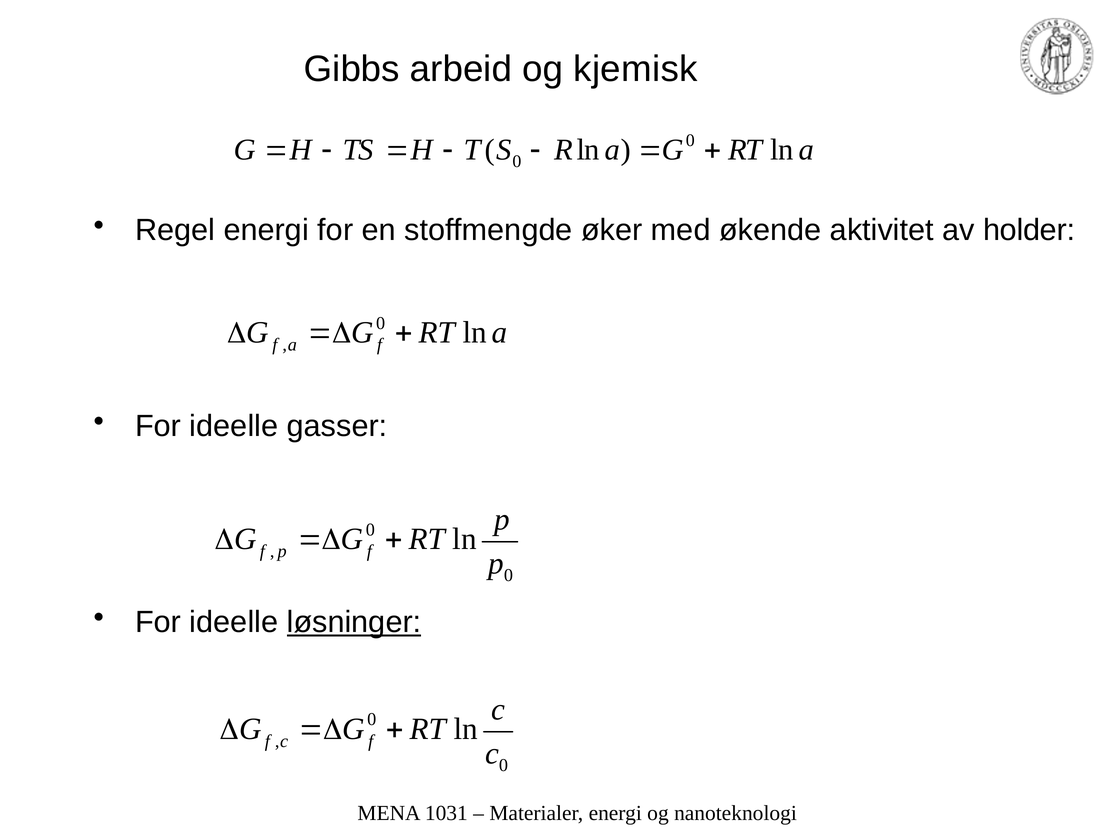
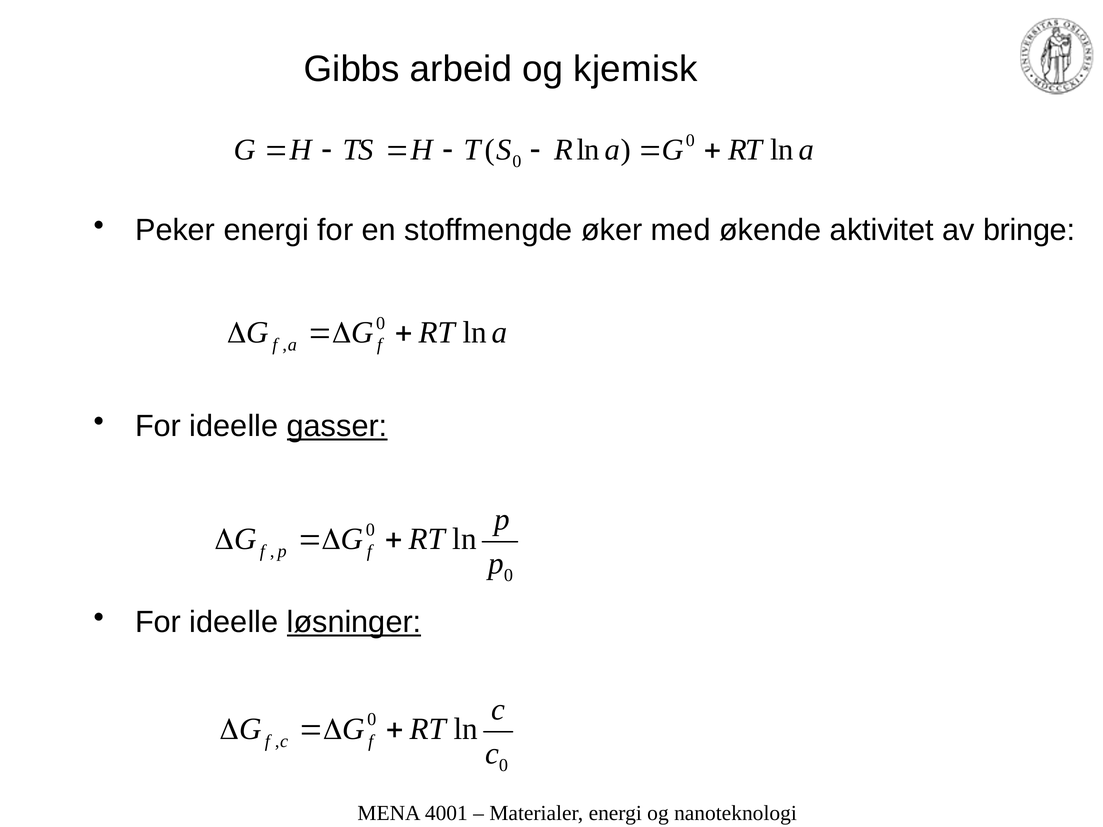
Regel: Regel -> Peker
holder: holder -> bringe
gasser underline: none -> present
1031: 1031 -> 4001
